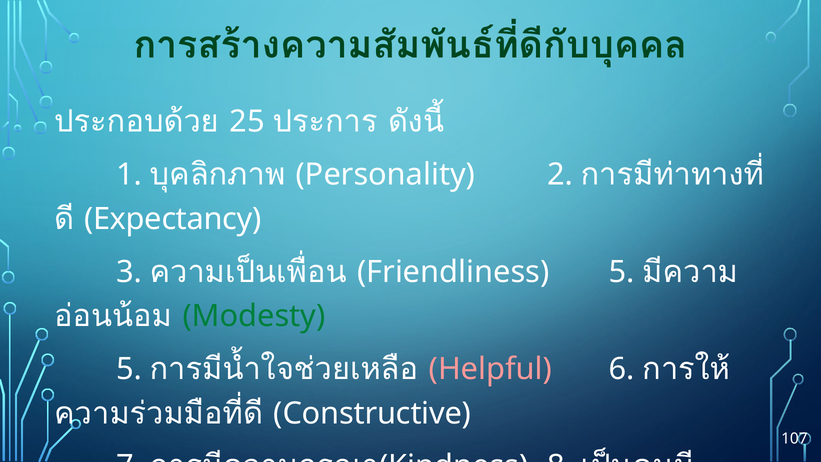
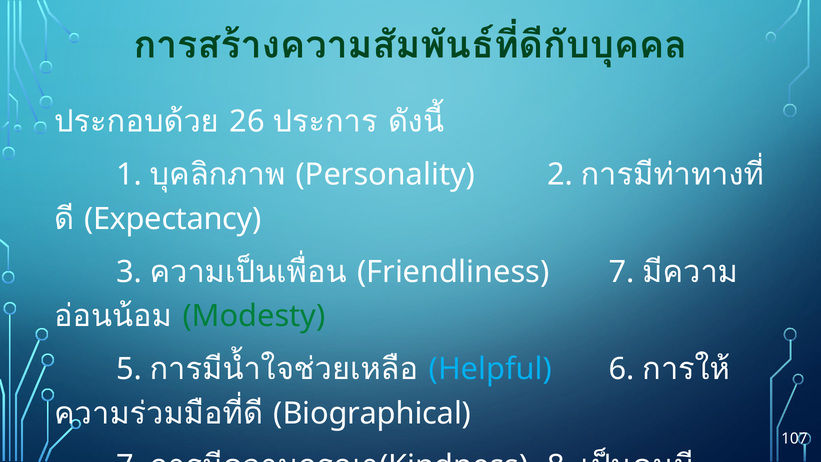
25: 25 -> 26
Friendliness 5: 5 -> 7
Helpful colour: pink -> light blue
Constructive: Constructive -> Biographical
